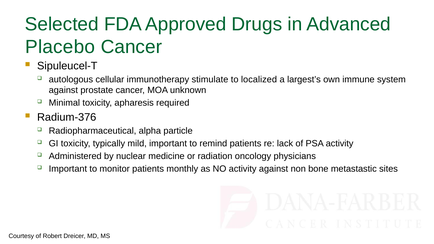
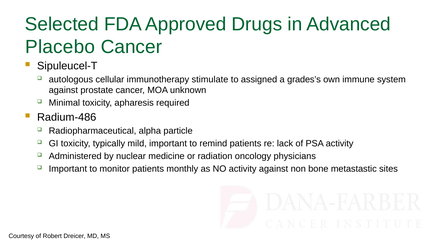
localized: localized -> assigned
largest’s: largest’s -> grades’s
Radium-376: Radium-376 -> Radium-486
